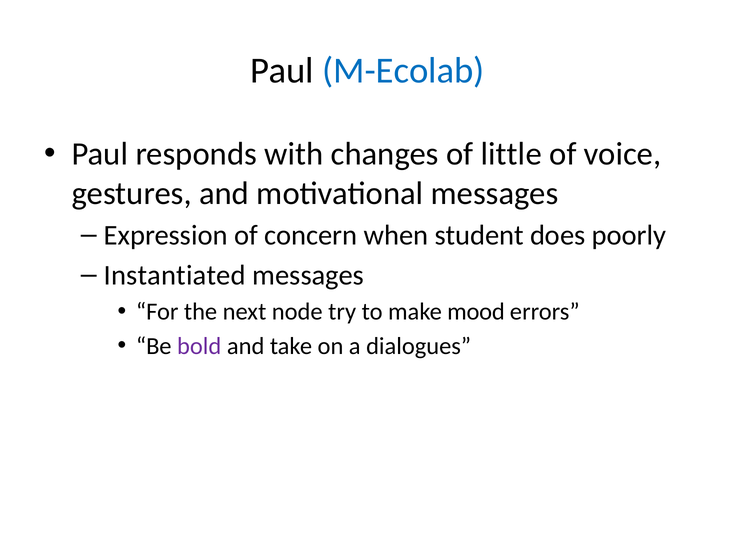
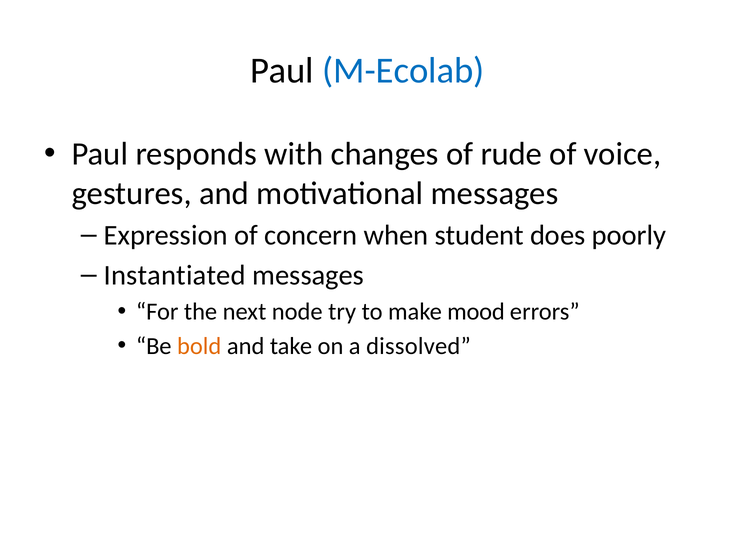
little: little -> rude
bold colour: purple -> orange
dialogues: dialogues -> dissolved
